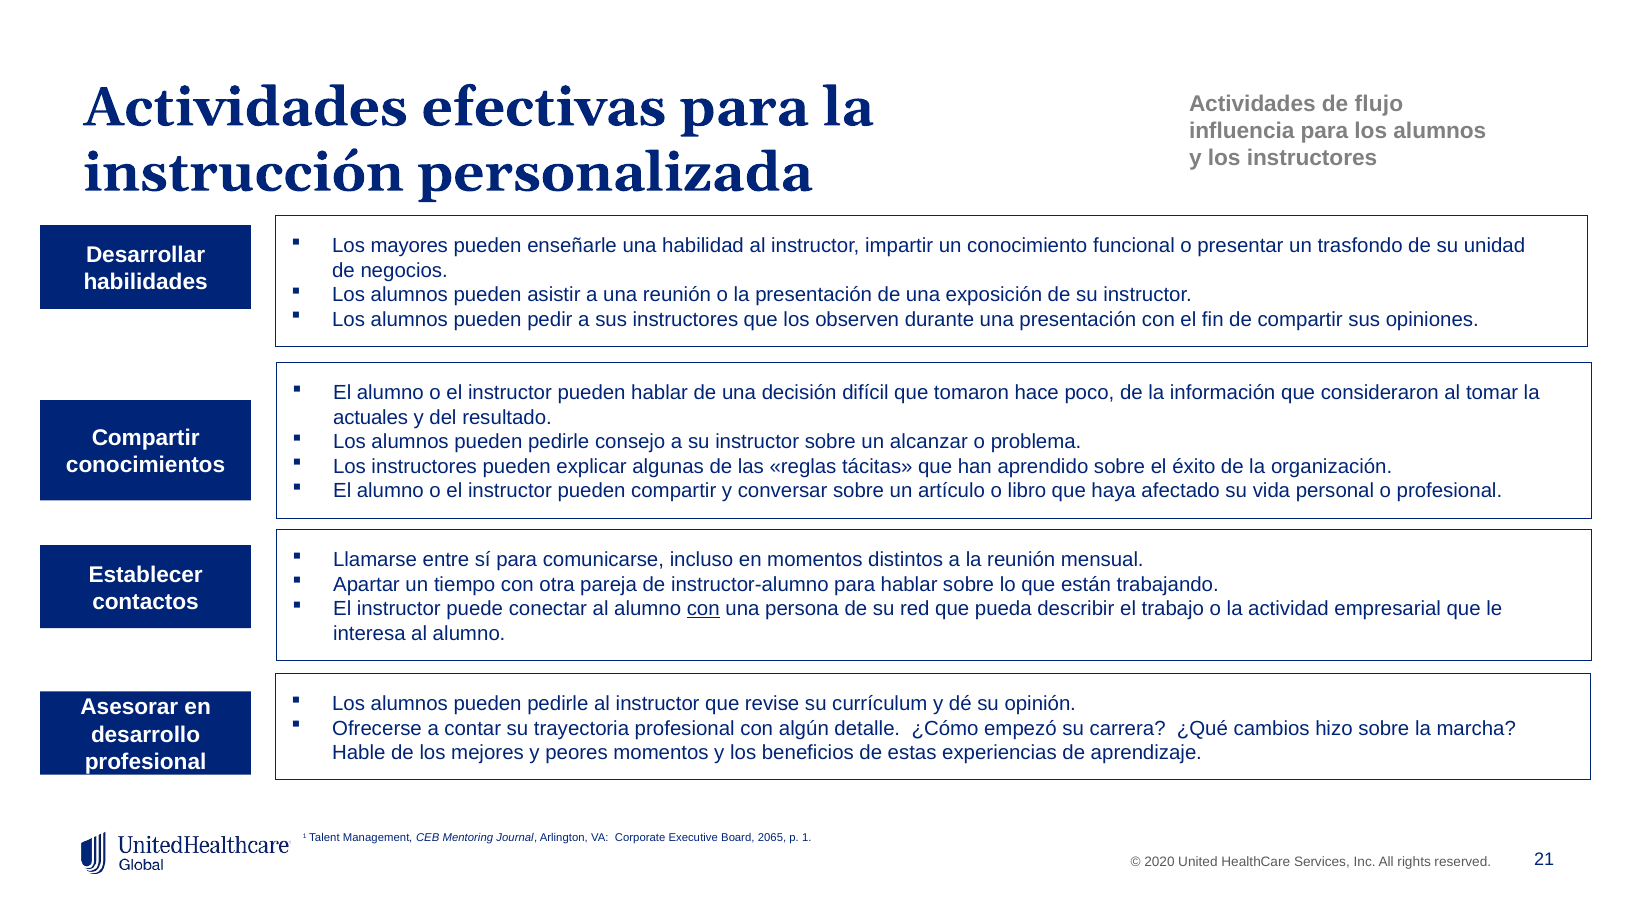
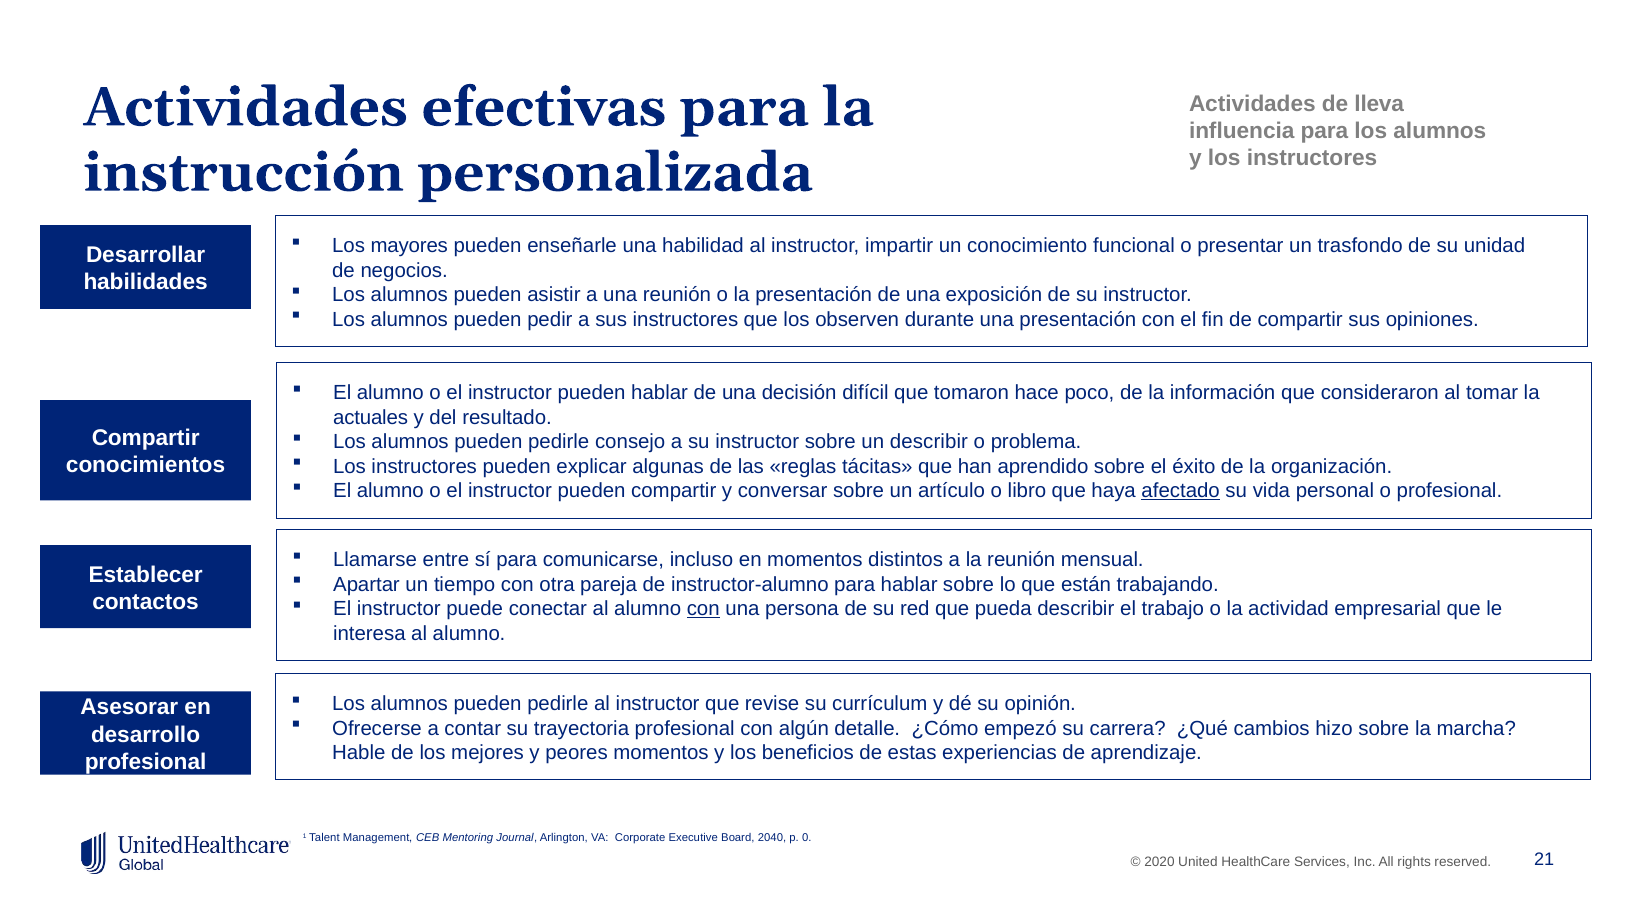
flujo: flujo -> lleva
un alcanzar: alcanzar -> describir
afectado underline: none -> present
2065: 2065 -> 2040
p 1: 1 -> 0
